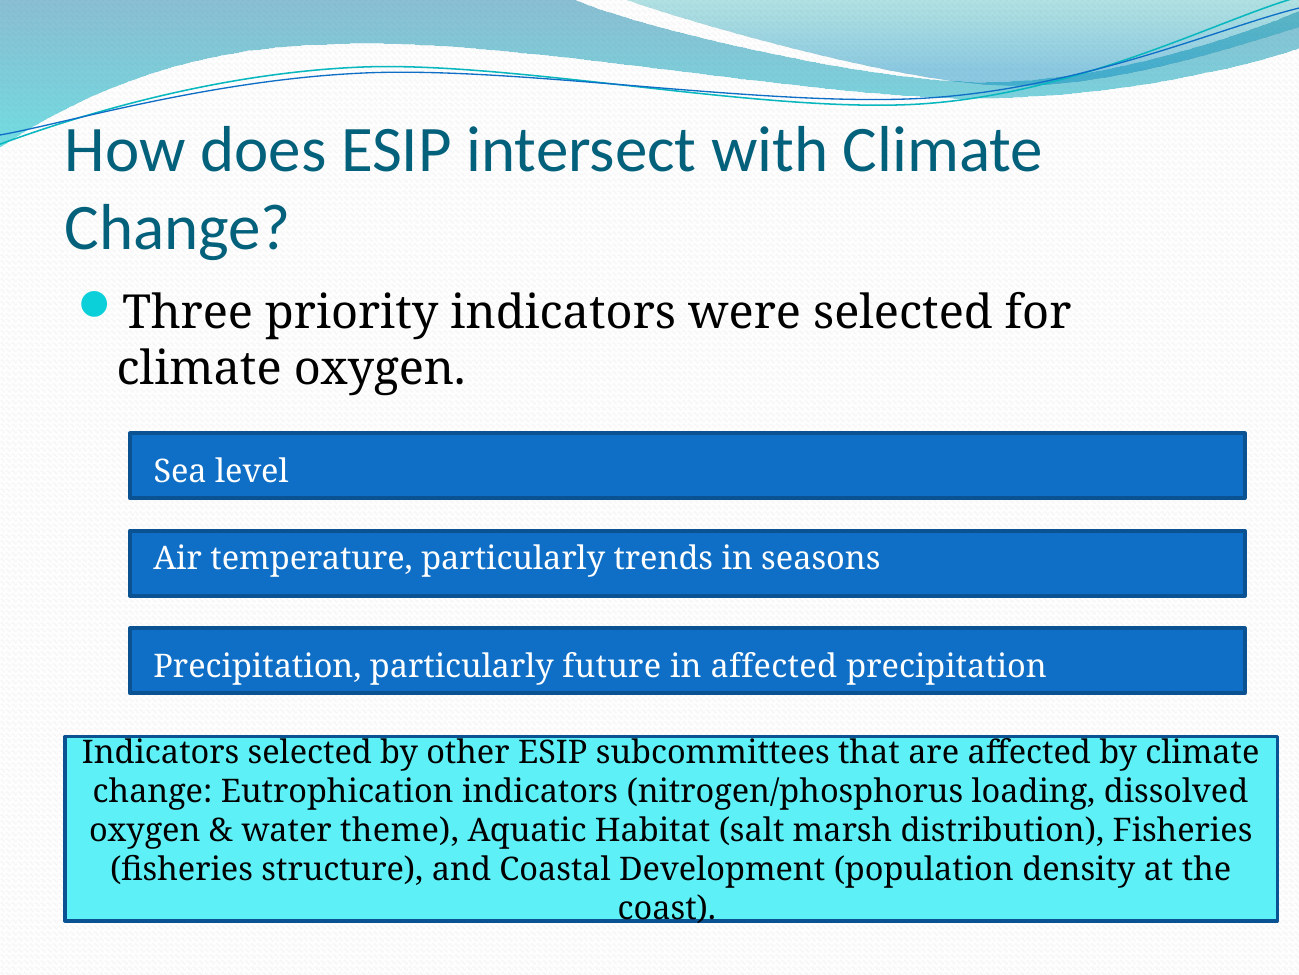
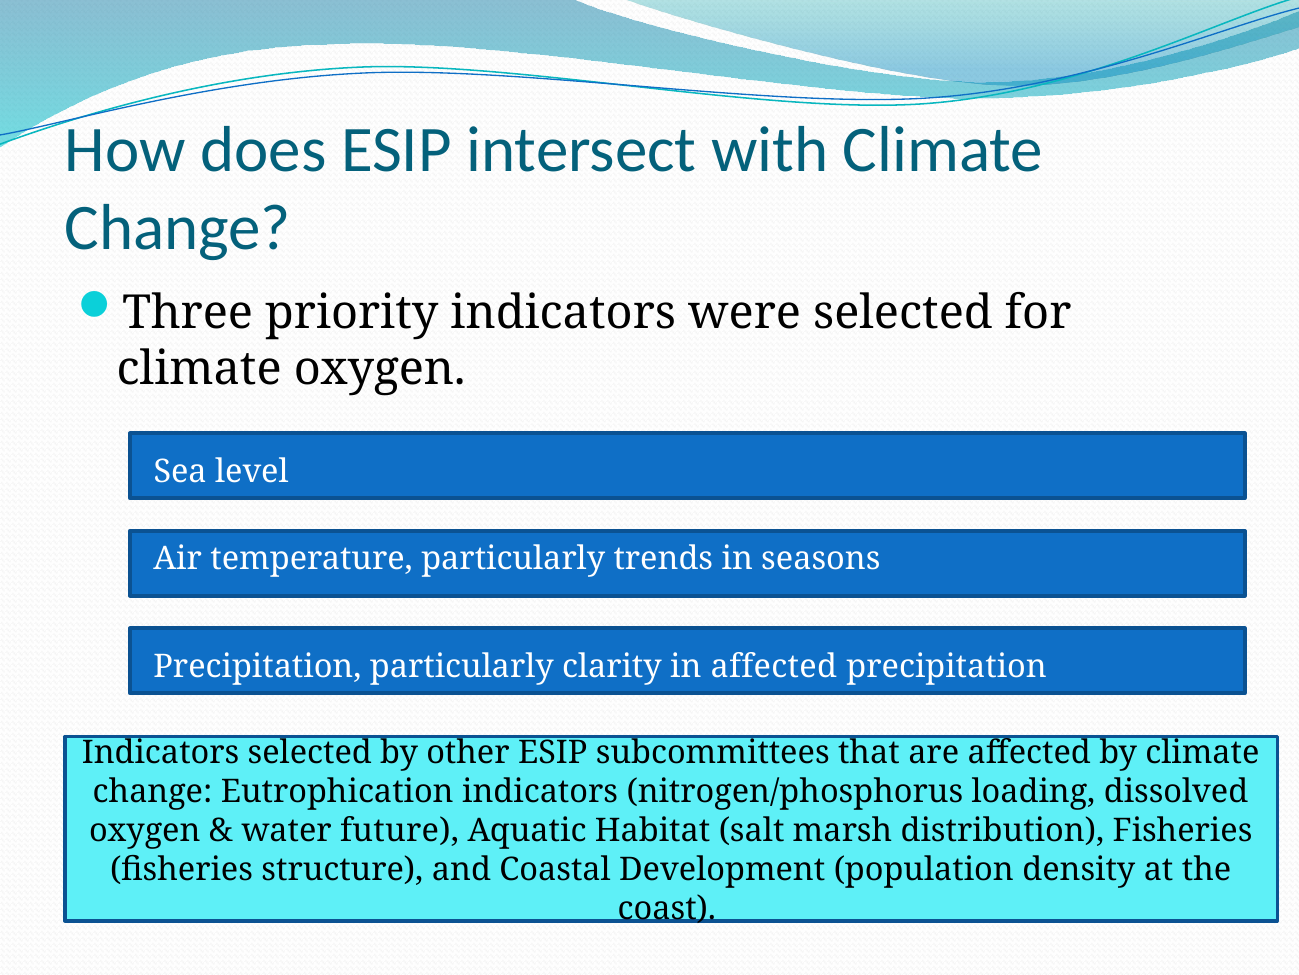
future: future -> clarity
theme: theme -> future
